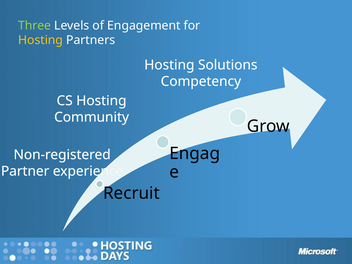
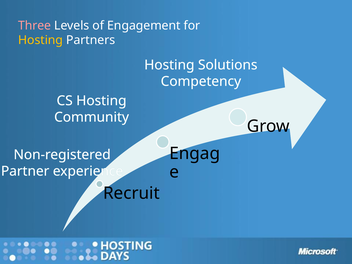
Three colour: light green -> pink
